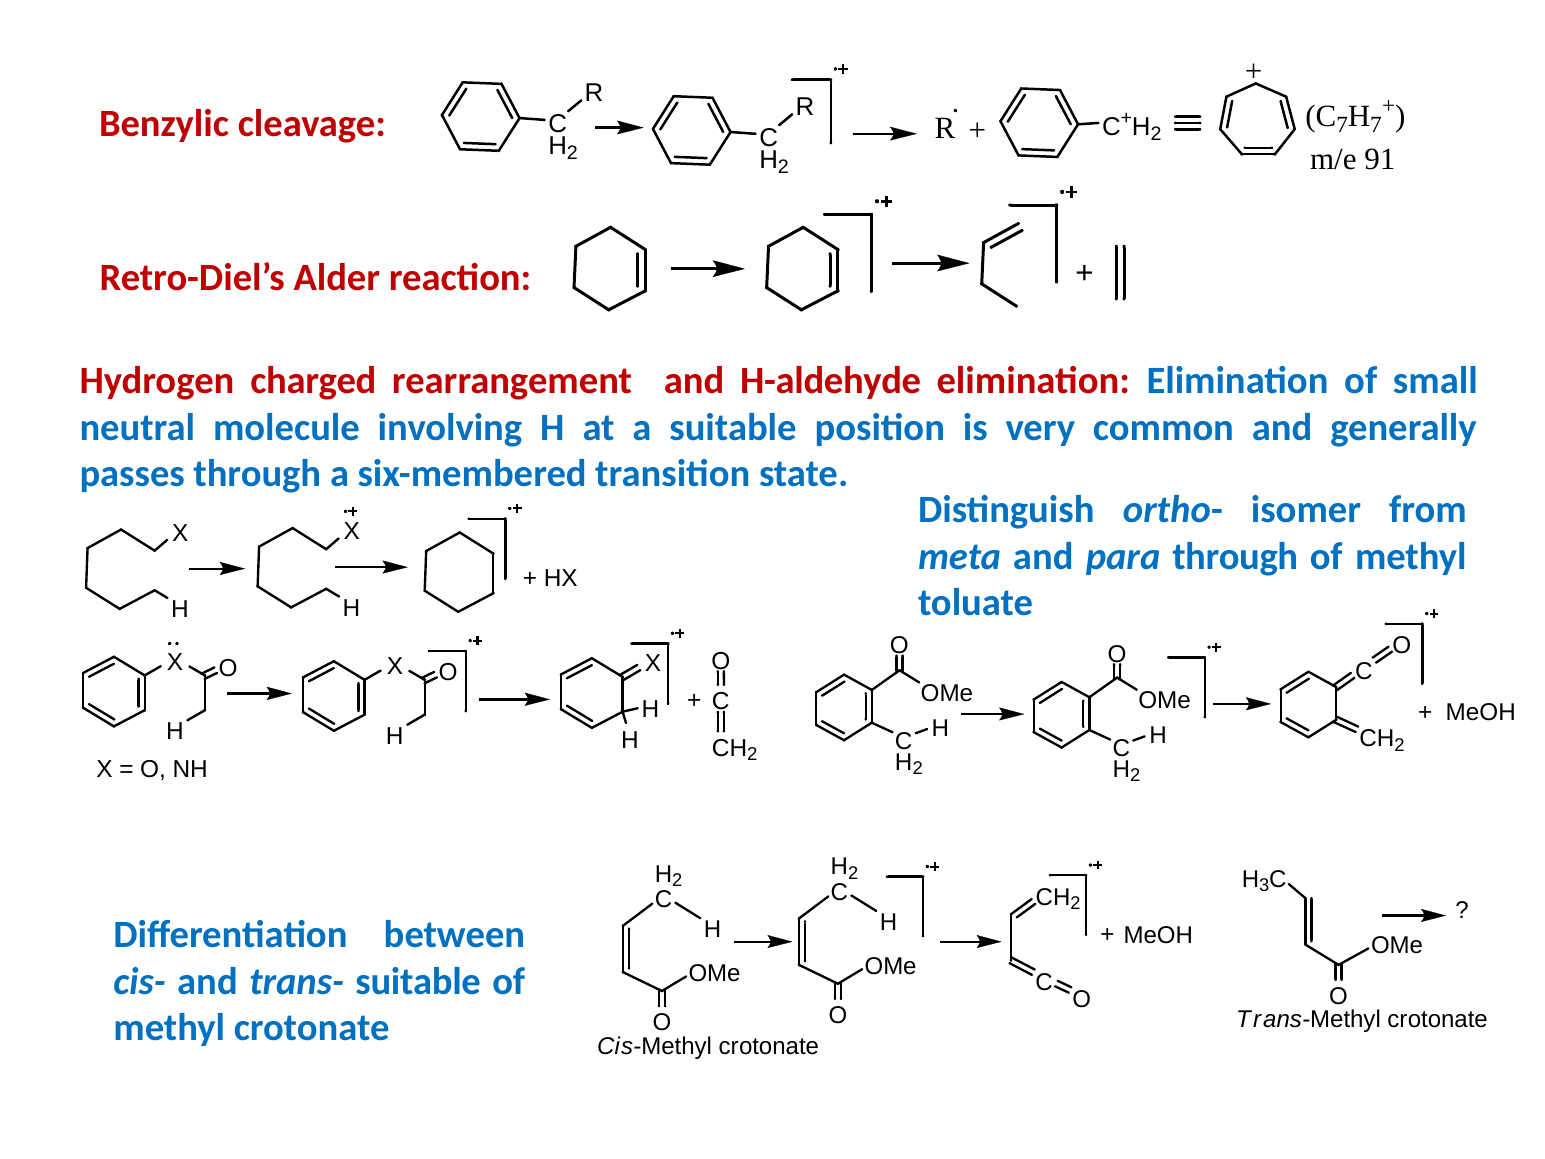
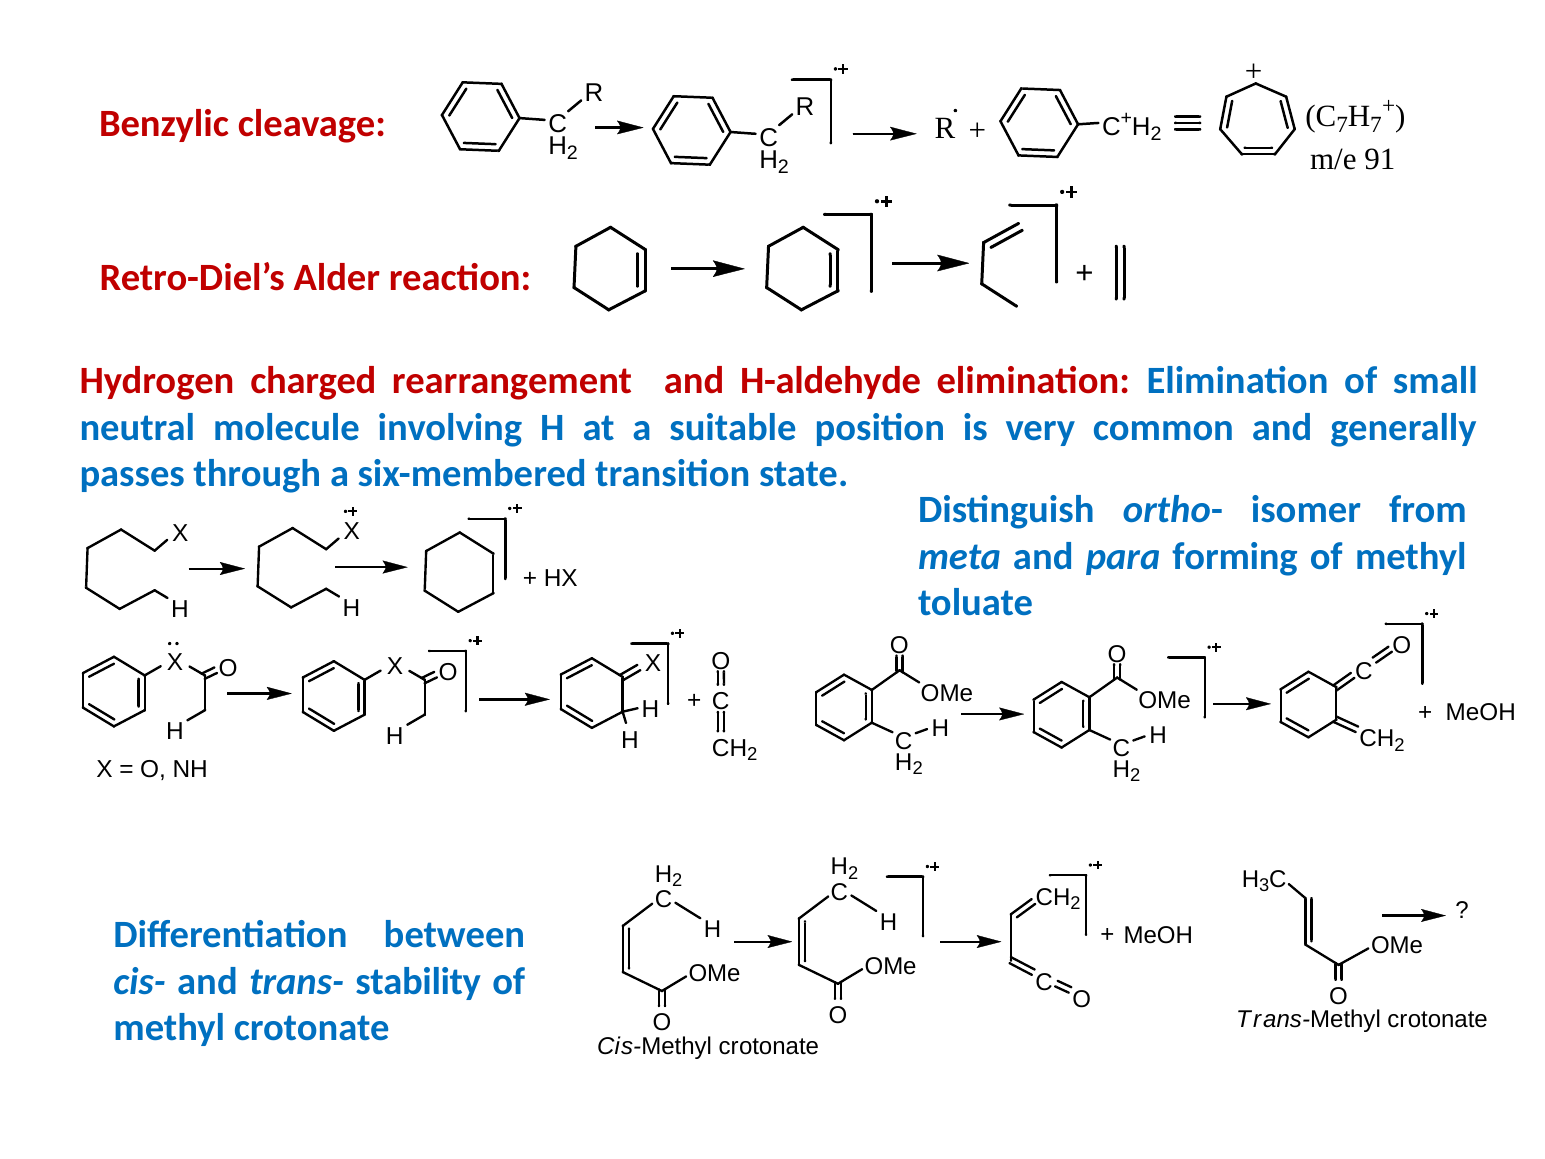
para through: through -> forming
trans- suitable: suitable -> stability
